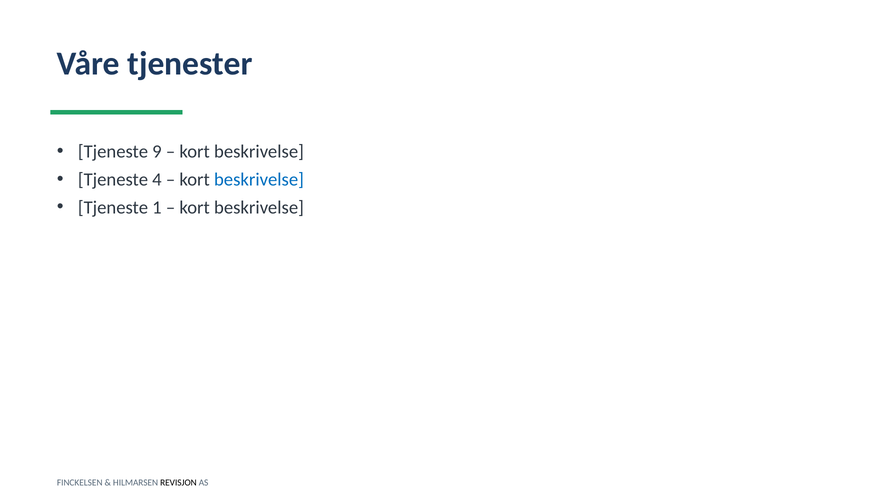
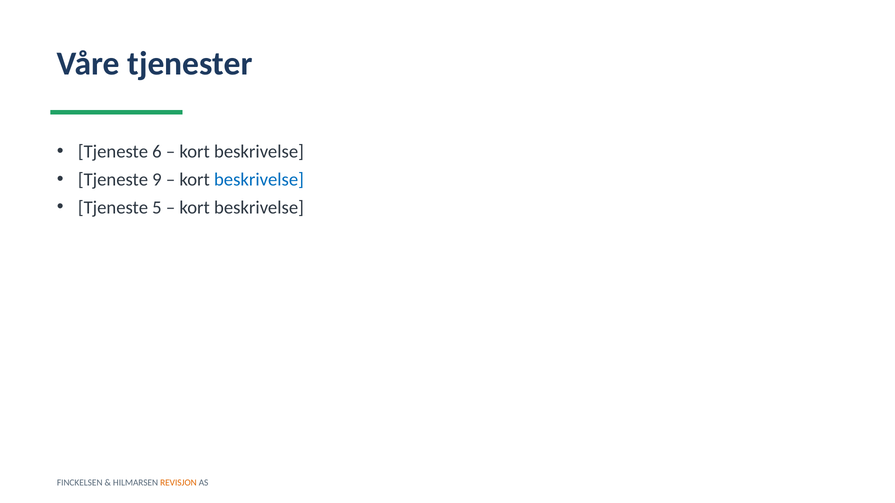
9: 9 -> 6
4: 4 -> 9
1: 1 -> 5
REVISJON colour: black -> orange
